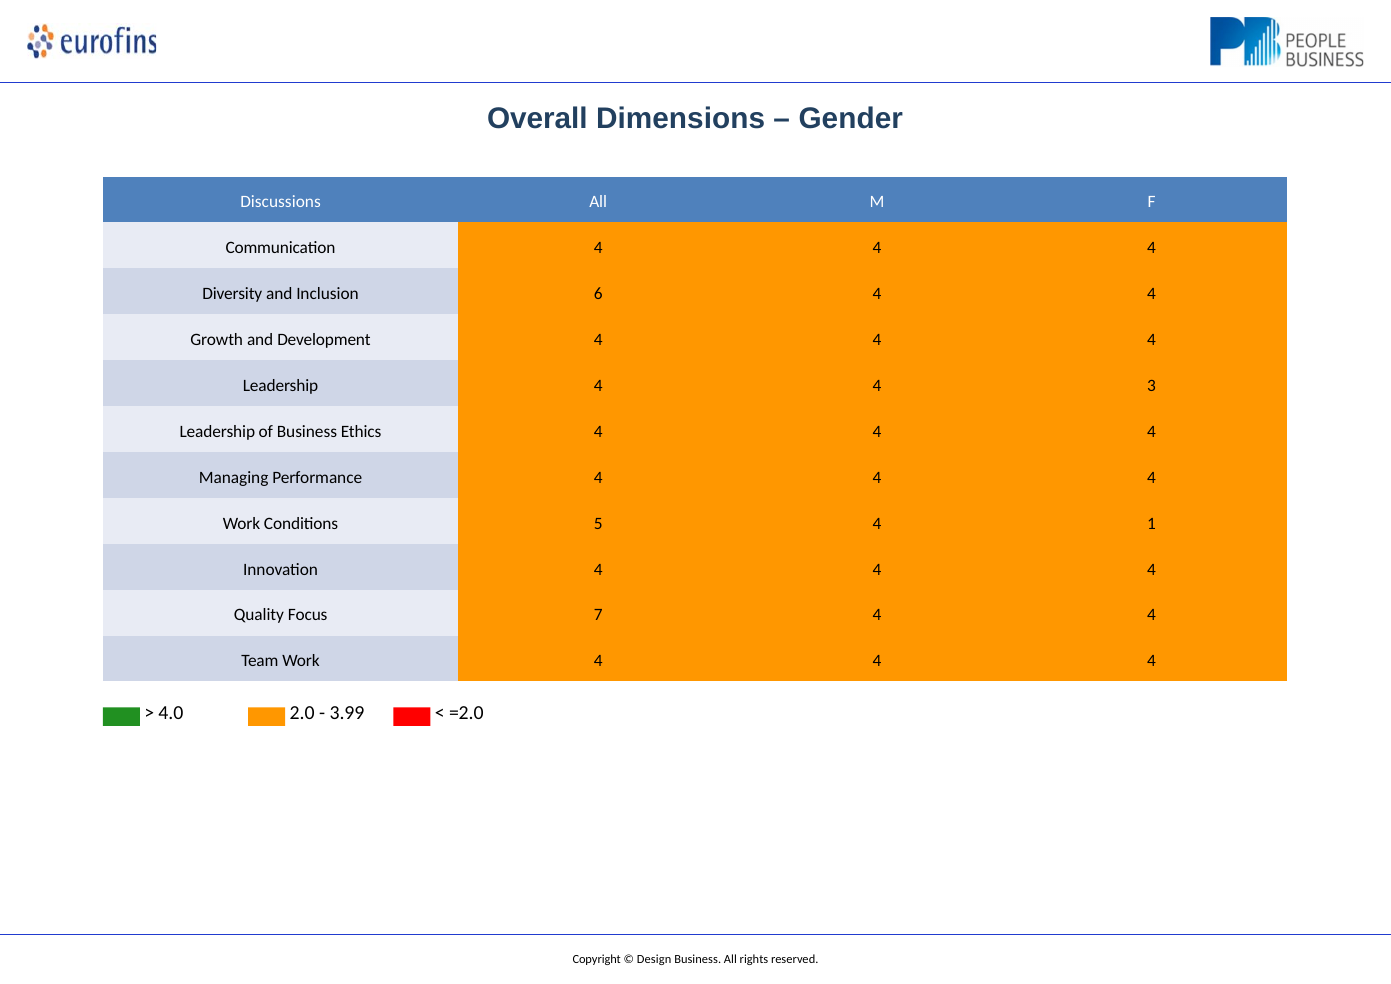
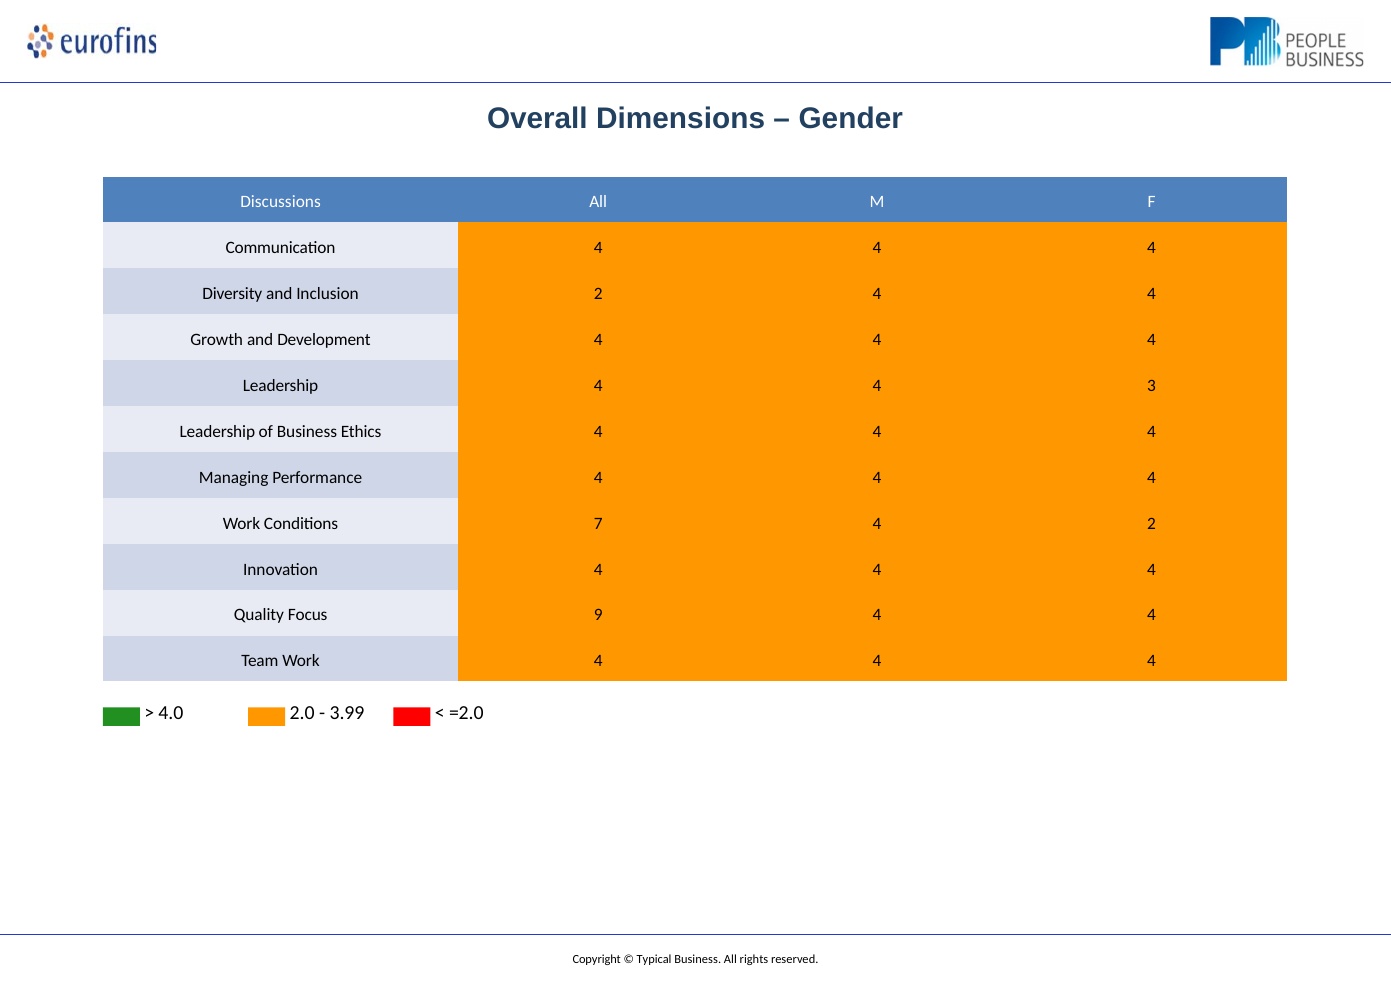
Inclusion 6: 6 -> 2
5: 5 -> 7
4 1: 1 -> 2
7: 7 -> 9
Design: Design -> Typical
